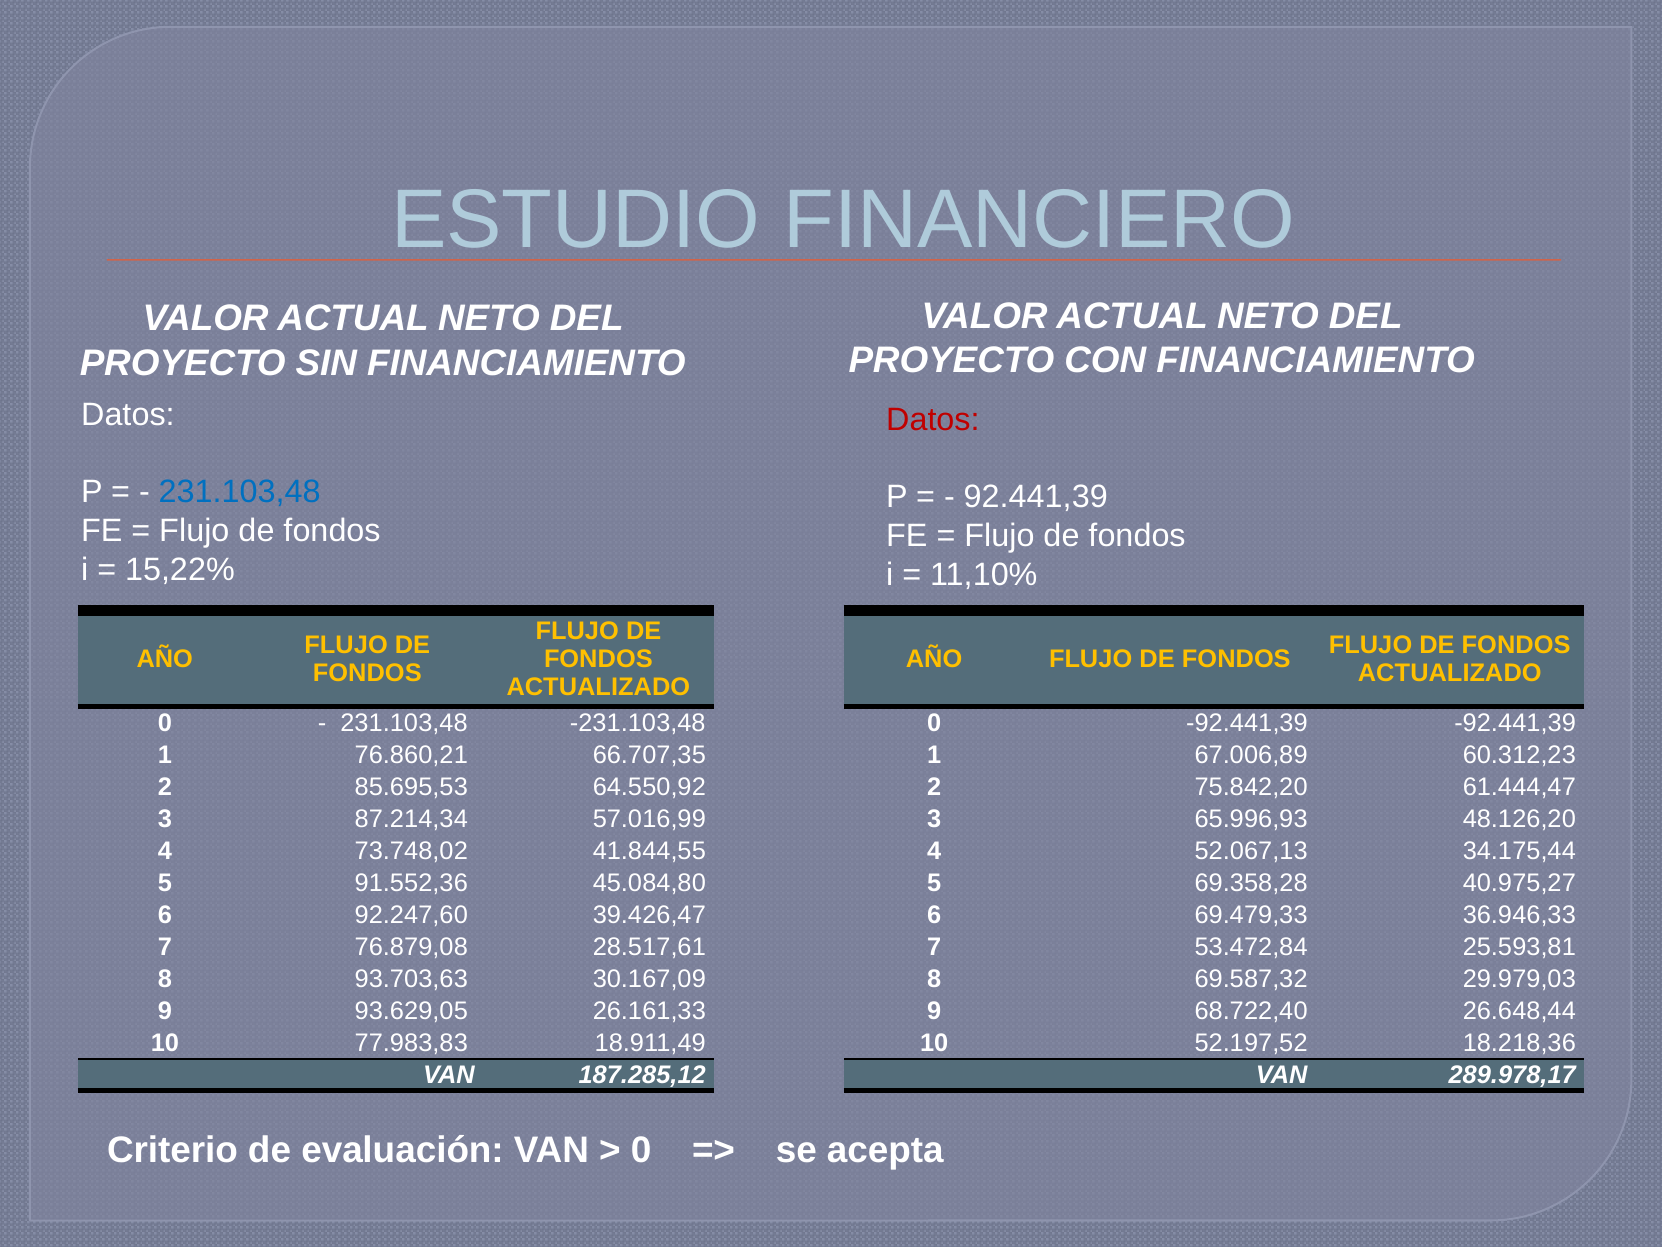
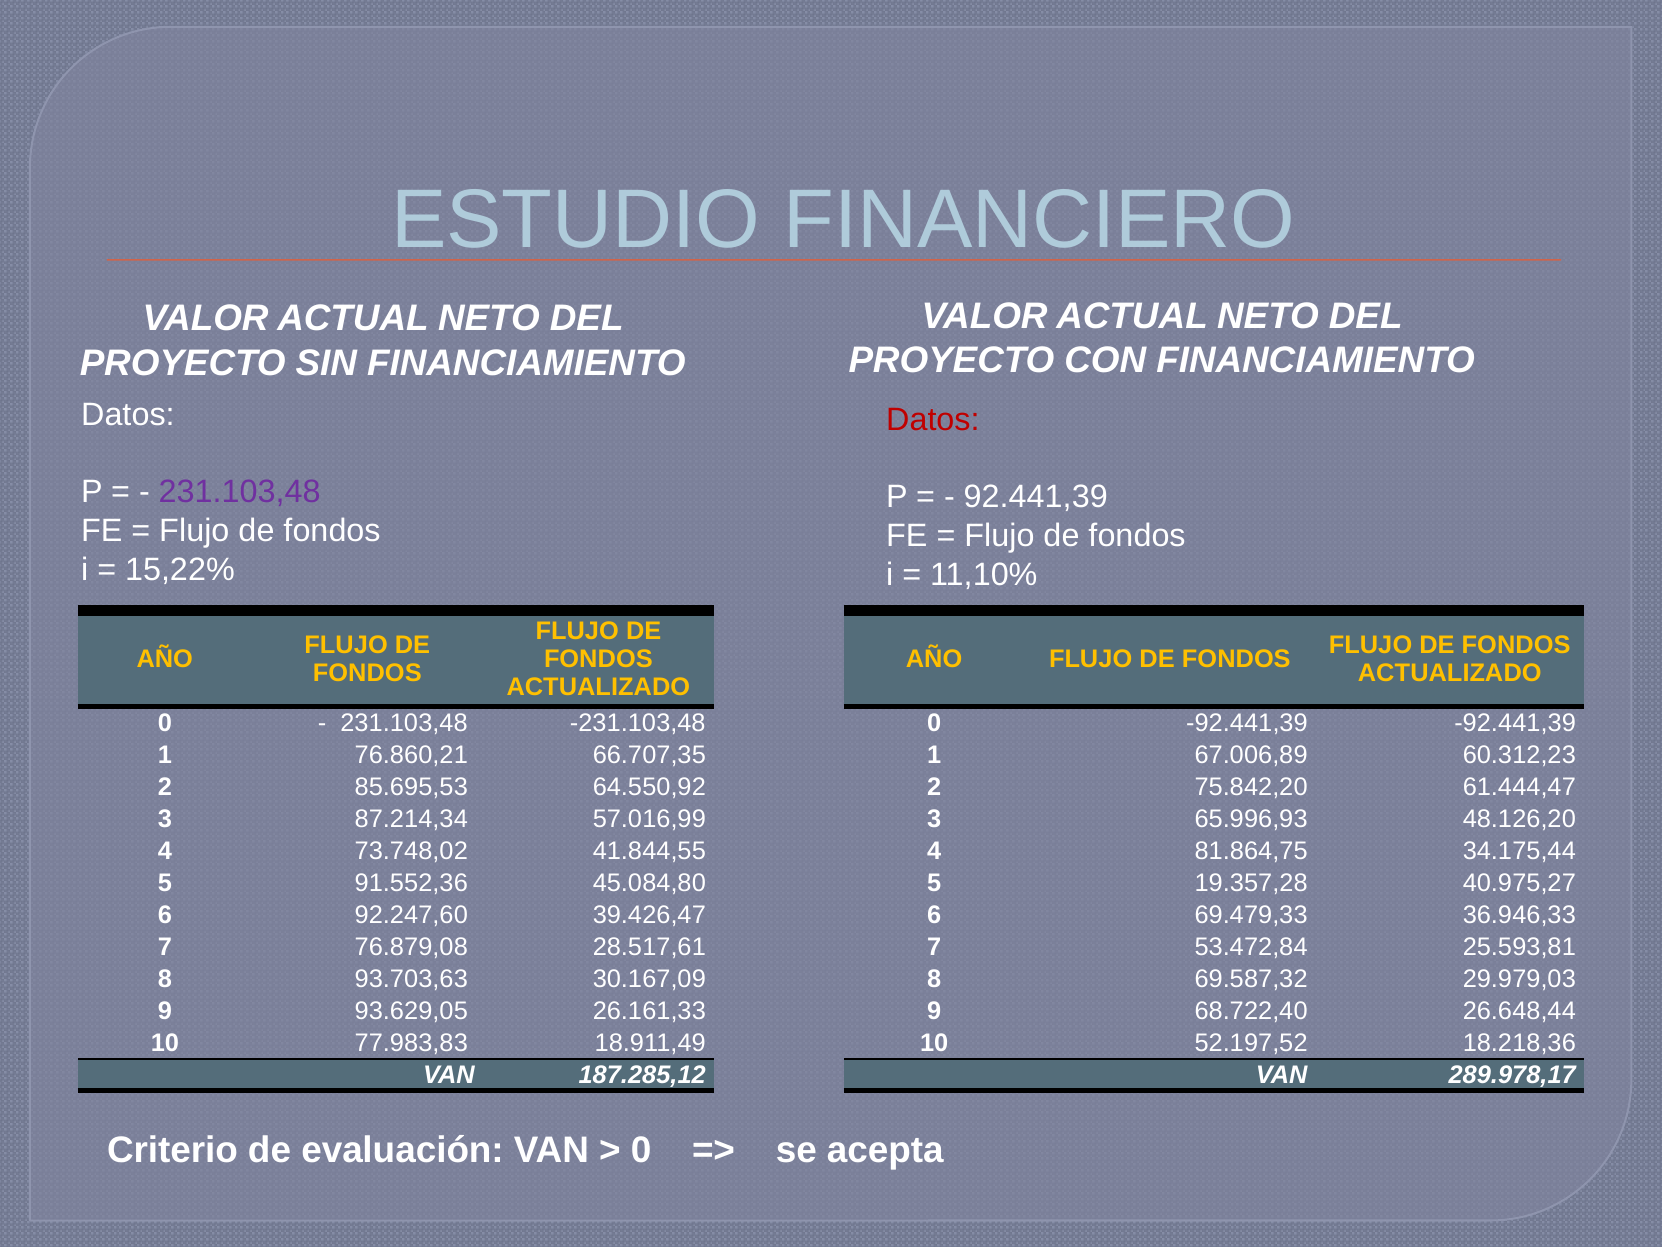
231.103,48 at (240, 492) colour: blue -> purple
52.067,13: 52.067,13 -> 81.864,75
69.358,28: 69.358,28 -> 19.357,28
